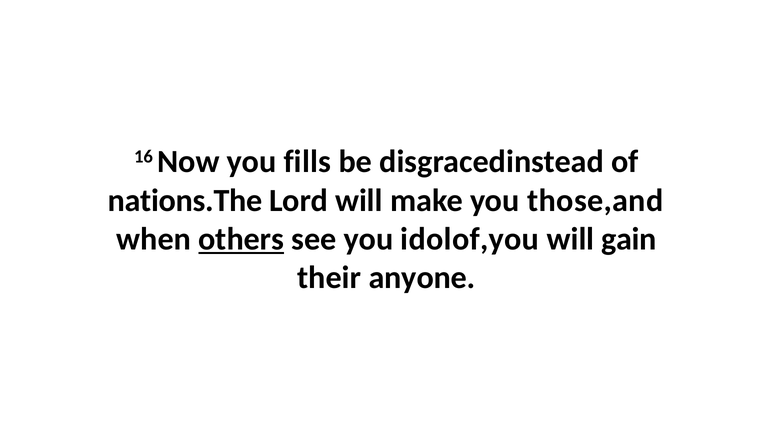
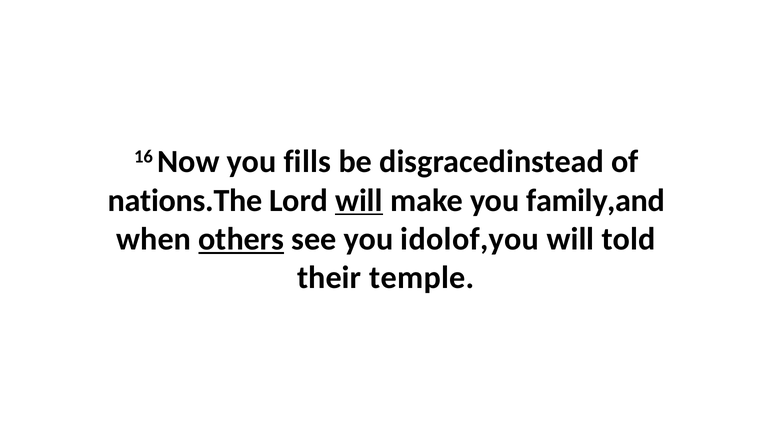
will at (359, 200) underline: none -> present
those,and: those,and -> family,and
gain: gain -> told
anyone: anyone -> temple
